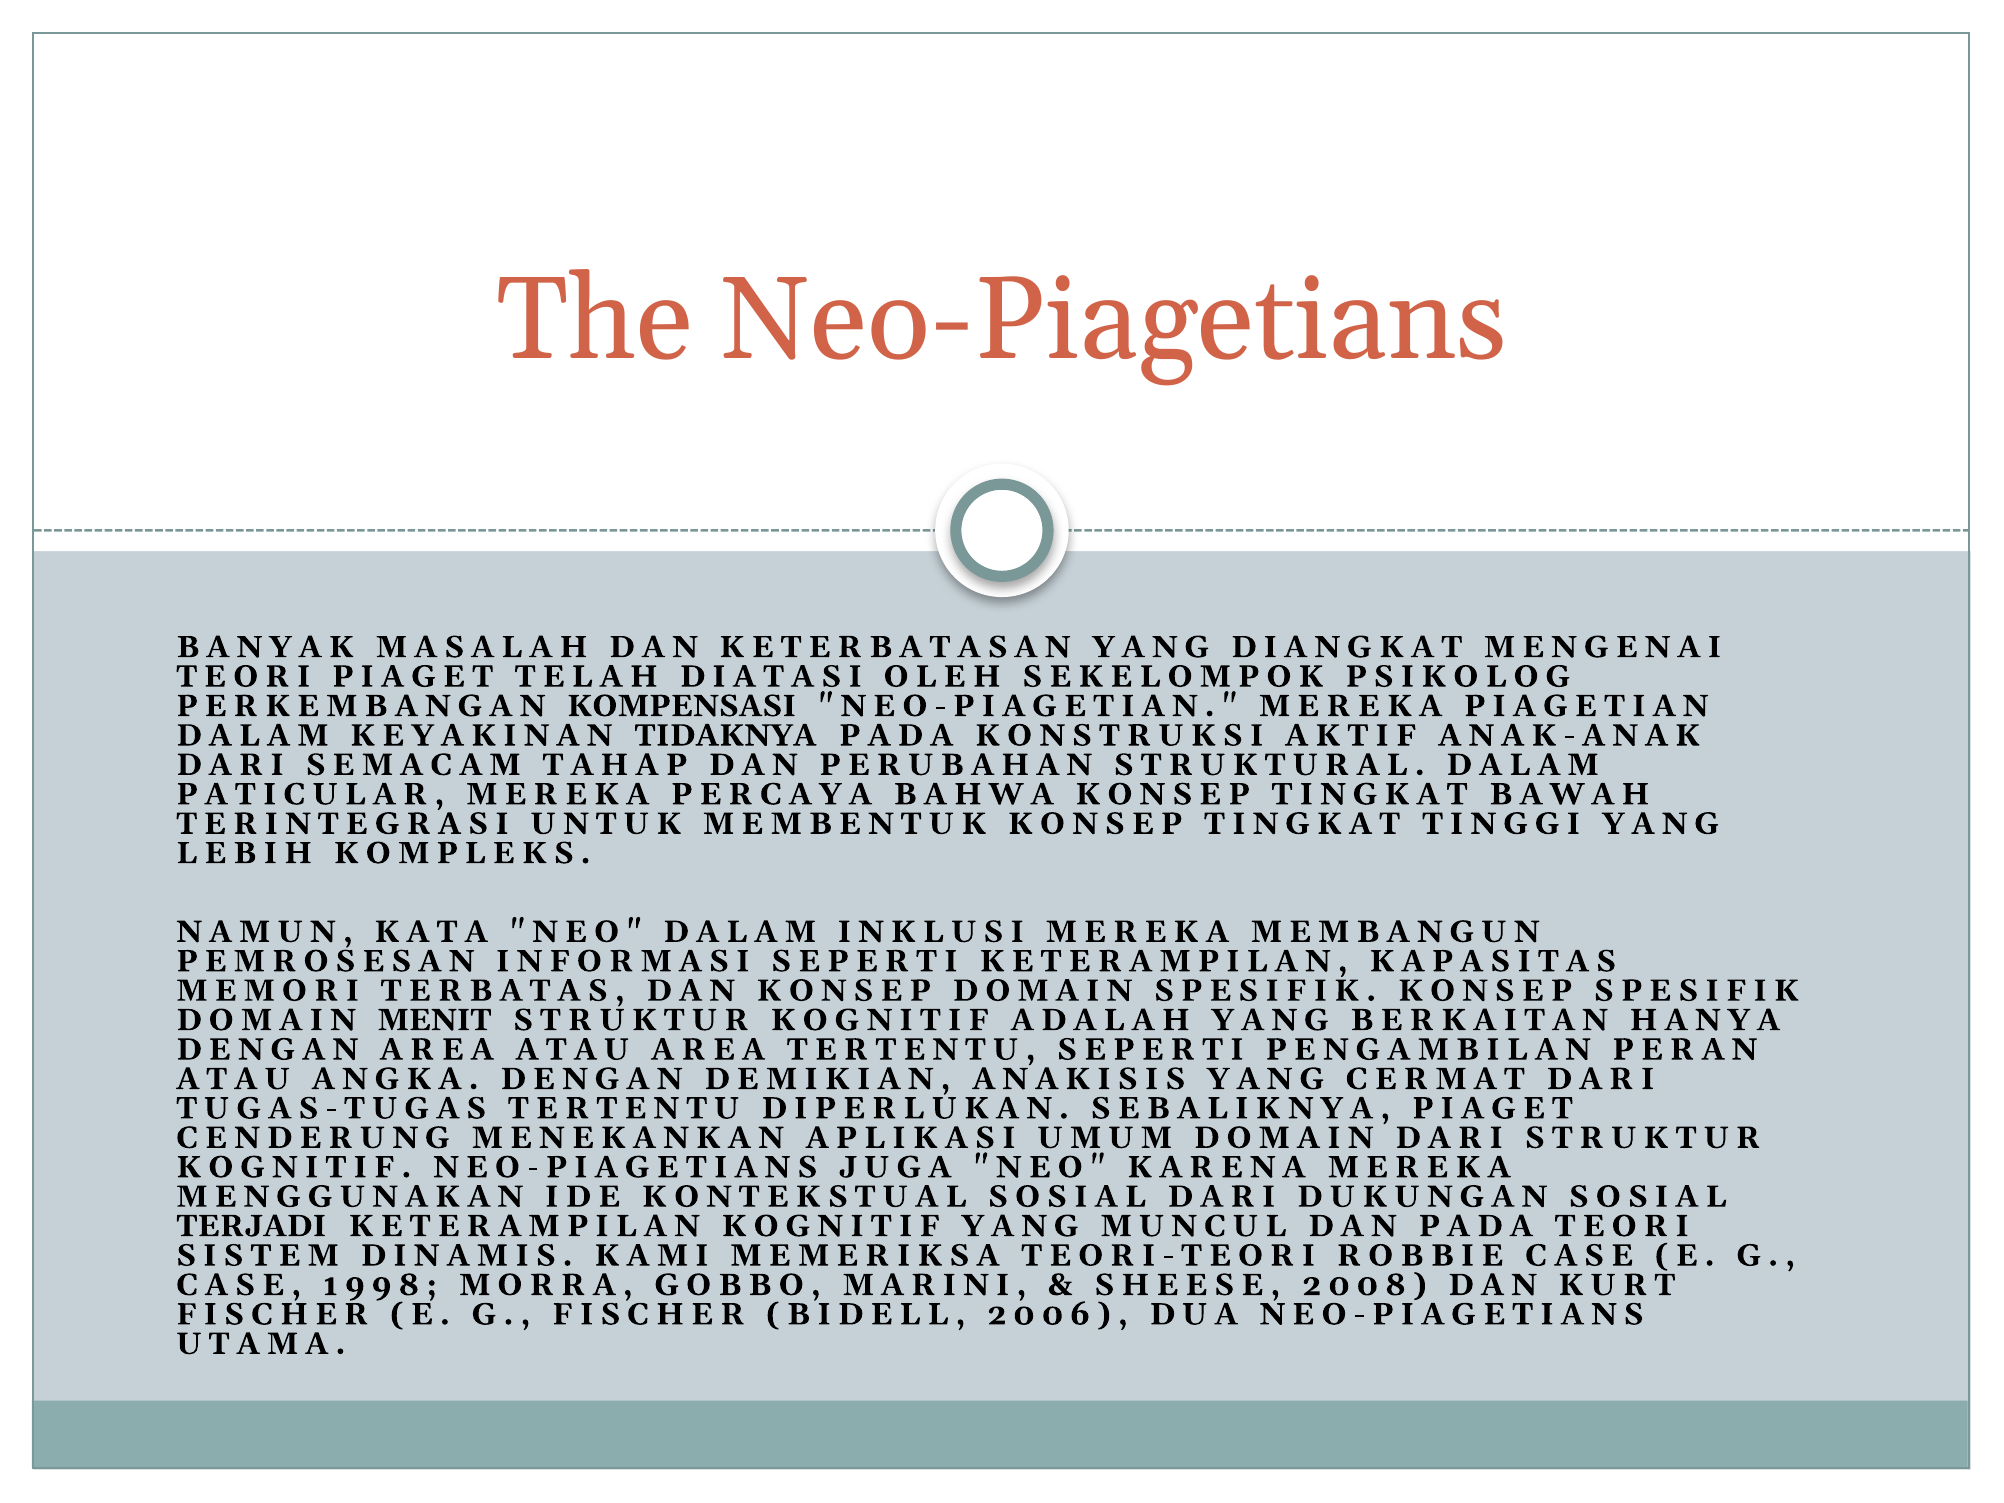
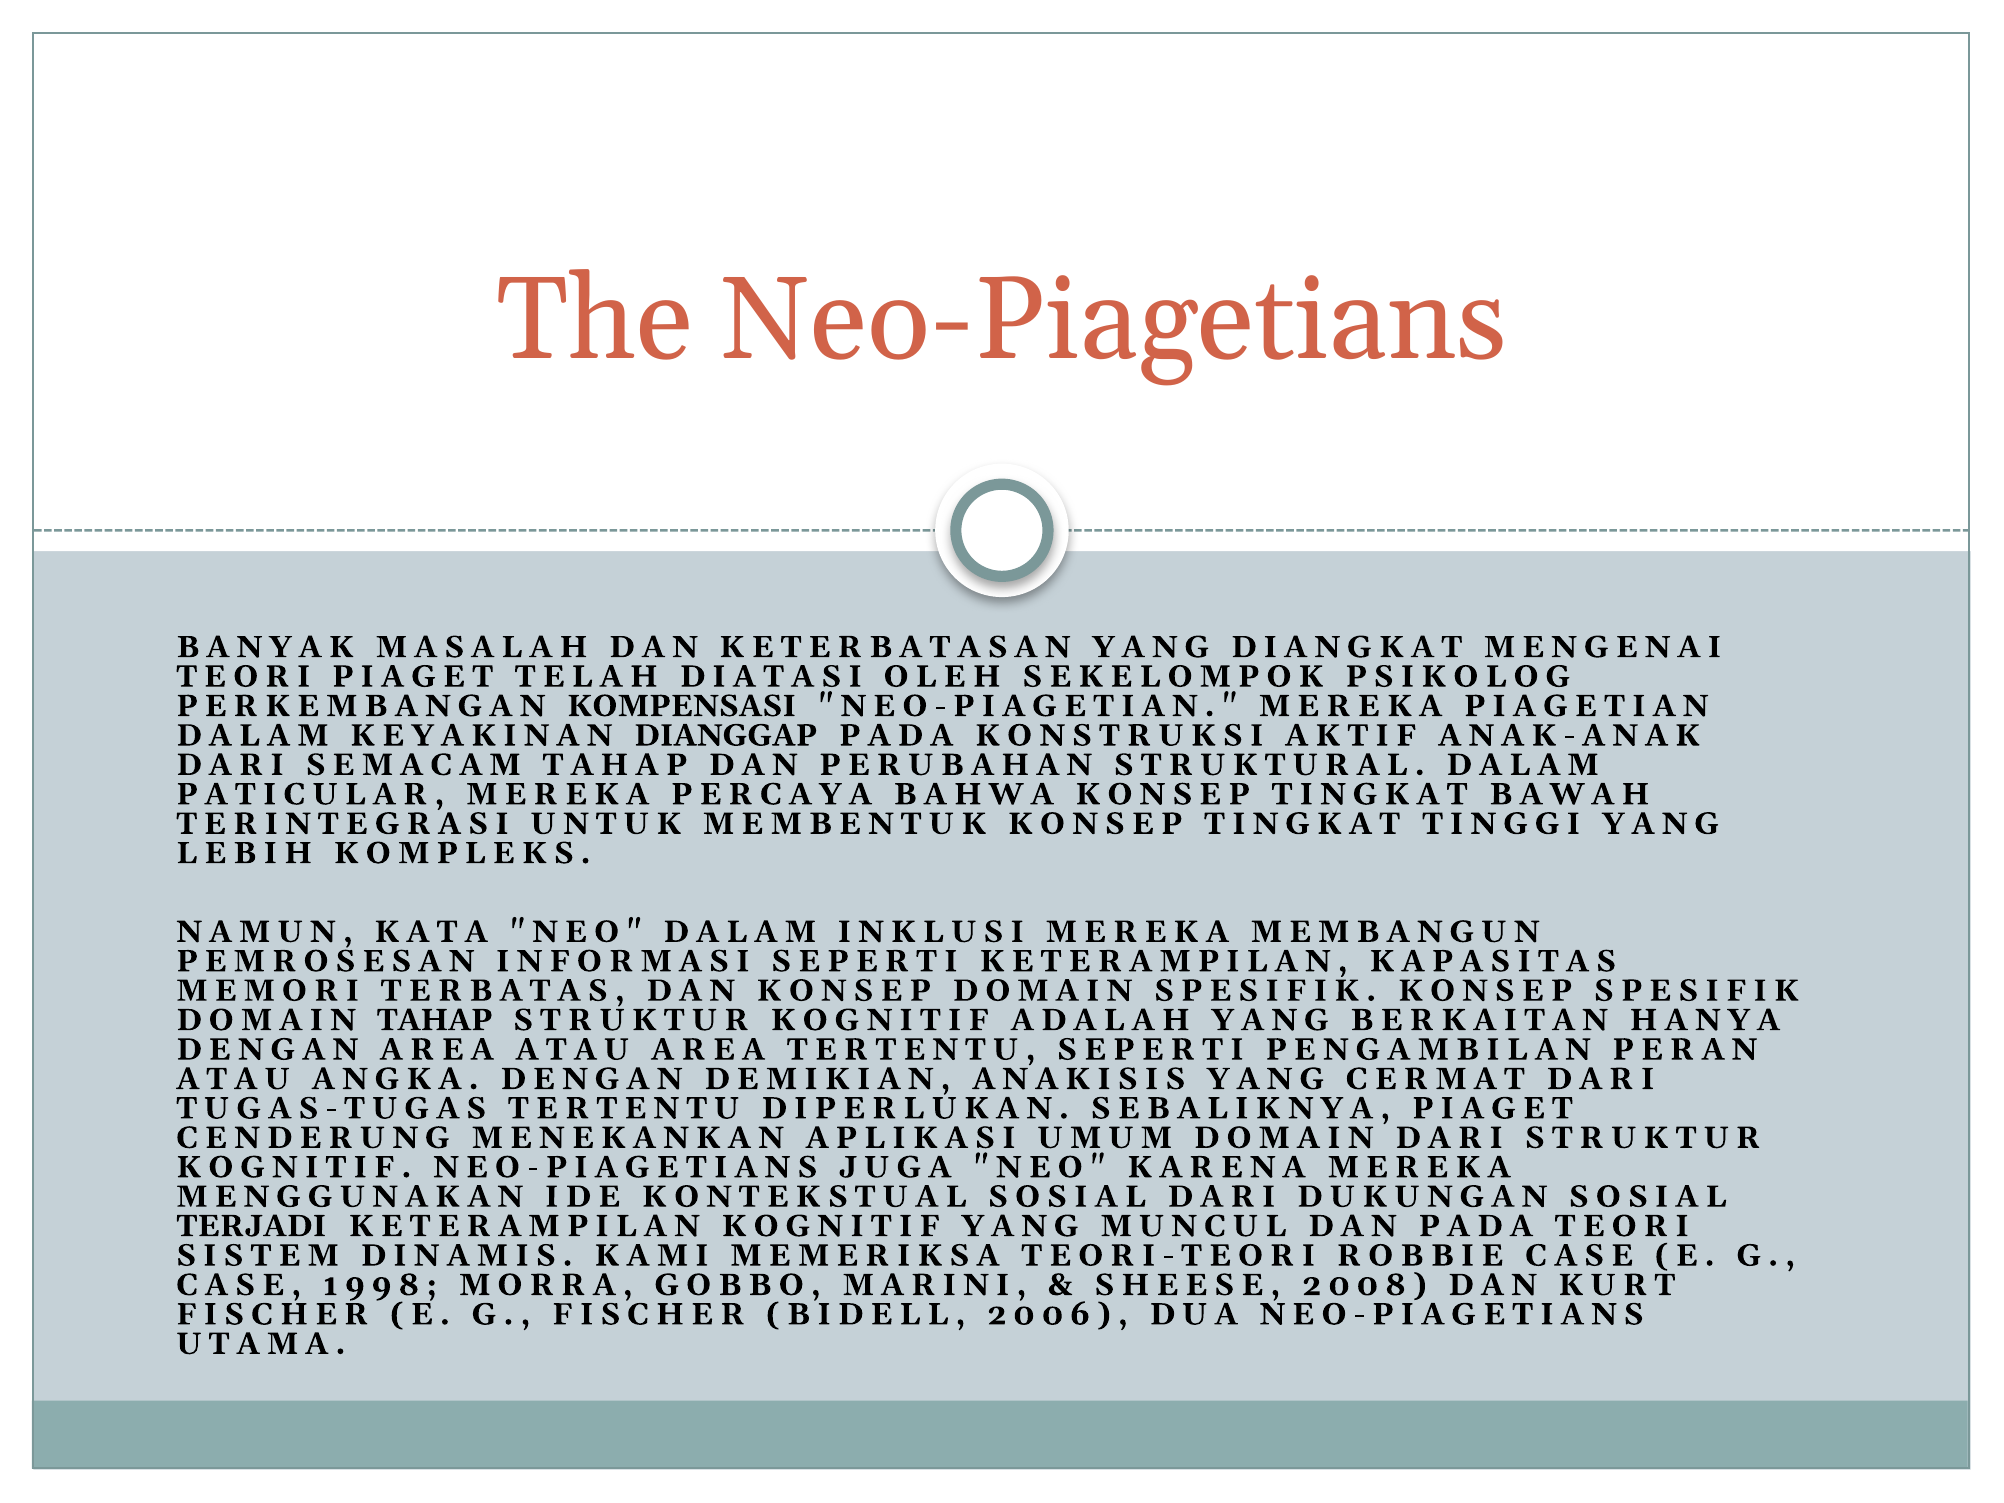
TIDAKNYA: TIDAKNYA -> DIANGGAP
DOMAIN MENIT: MENIT -> TAHAP
